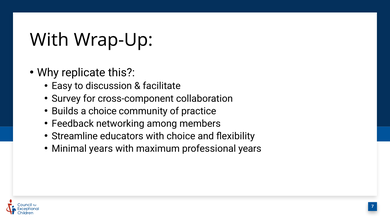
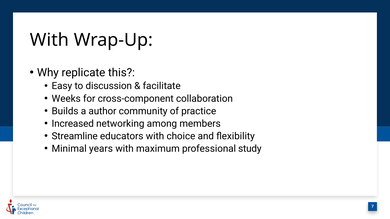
Survey: Survey -> Weeks
a choice: choice -> author
Feedback: Feedback -> Increased
professional years: years -> study
